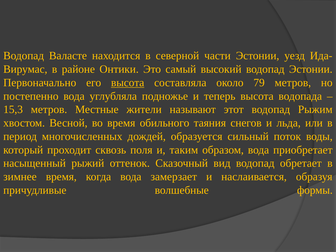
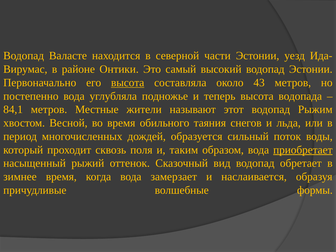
79: 79 -> 43
15,3: 15,3 -> 84,1
приобретает underline: none -> present
